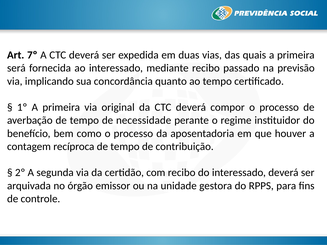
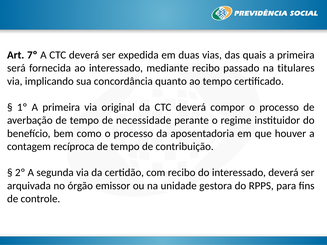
previsão: previsão -> titulares
